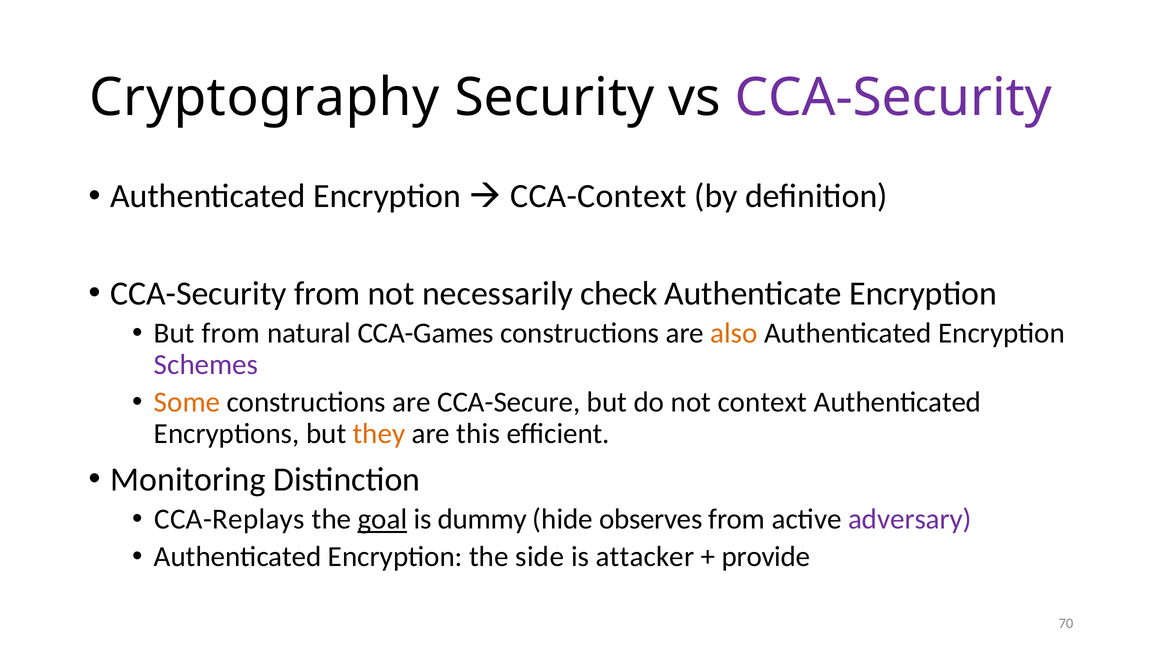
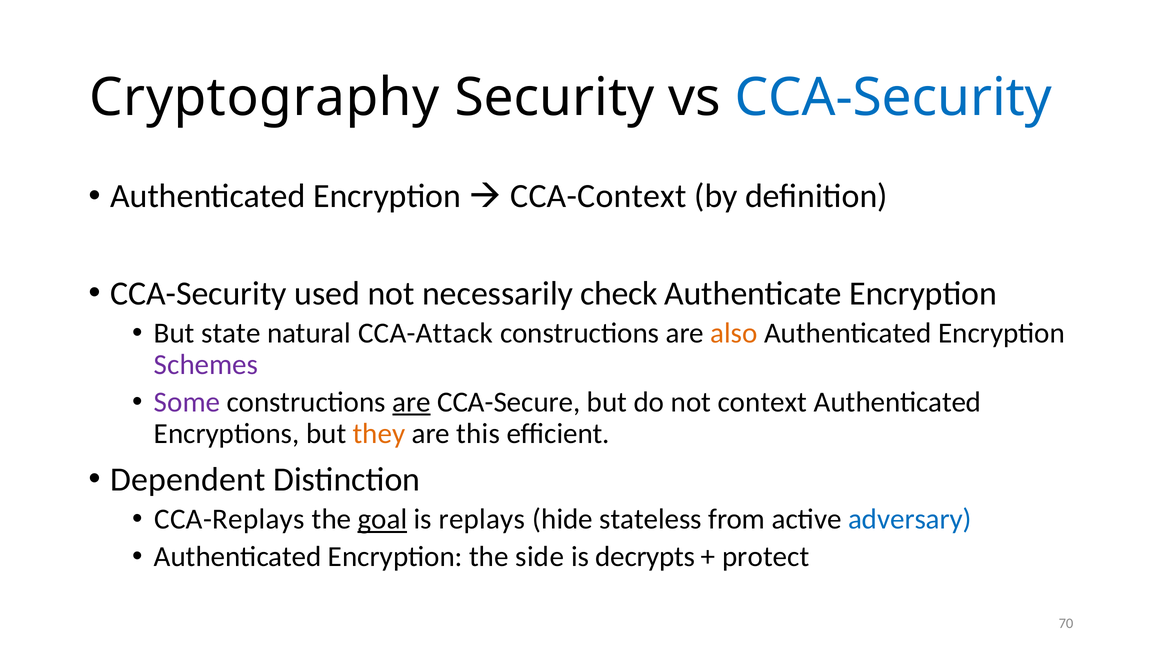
CCA-Security at (893, 98) colour: purple -> blue
CCA-Security from: from -> used
But from: from -> state
CCA-Games: CCA-Games -> CCA-Attack
Some colour: orange -> purple
are at (412, 402) underline: none -> present
Monitoring: Monitoring -> Dependent
dummy: dummy -> replays
observes: observes -> stateless
adversary colour: purple -> blue
attacker: attacker -> decrypts
provide: provide -> protect
